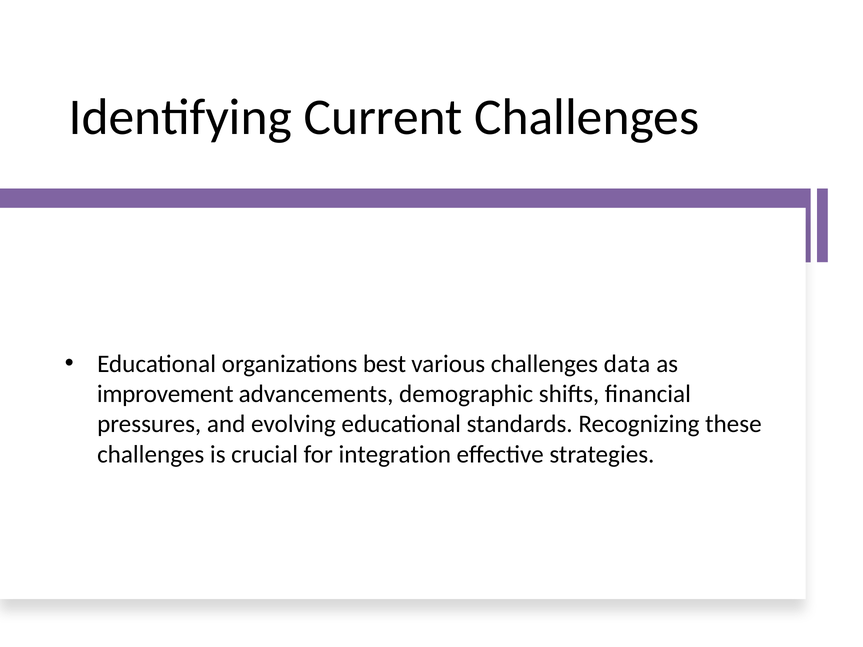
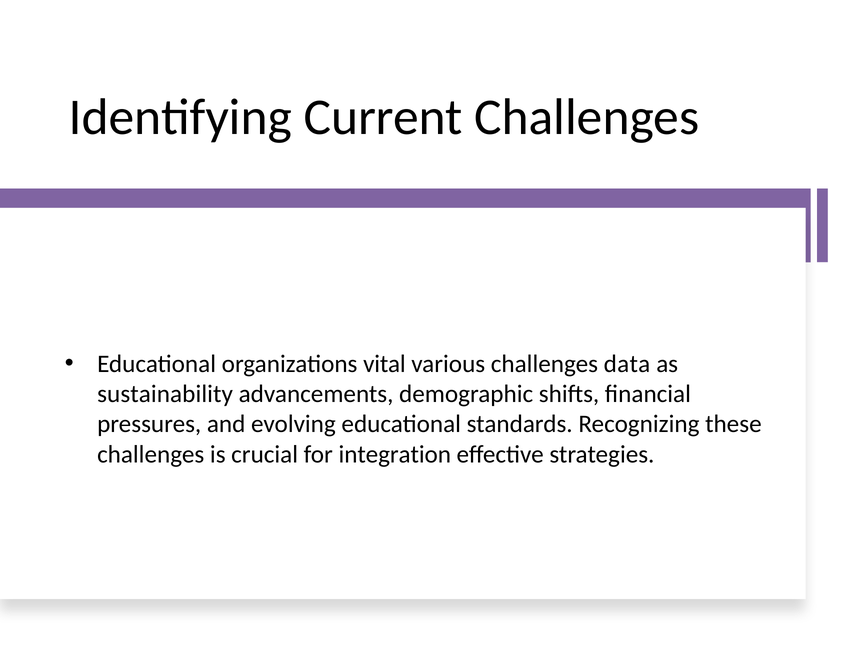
best: best -> vital
improvement: improvement -> sustainability
